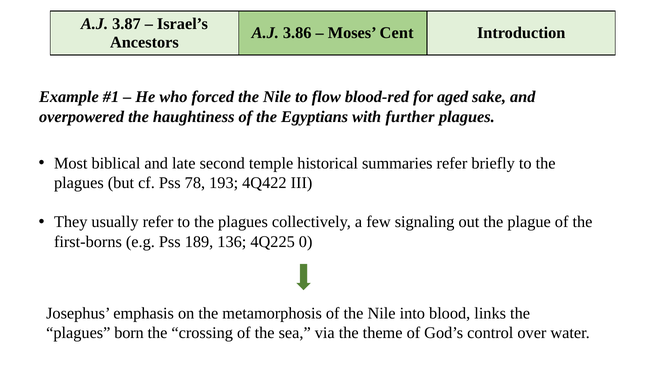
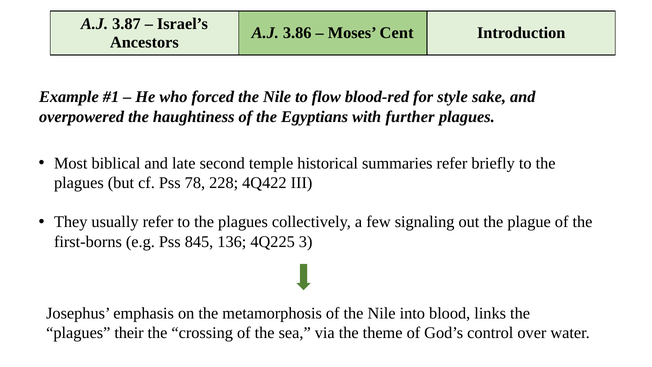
aged: aged -> style
193: 193 -> 228
189: 189 -> 845
0: 0 -> 3
born: born -> their
